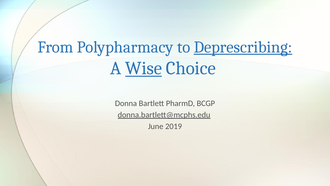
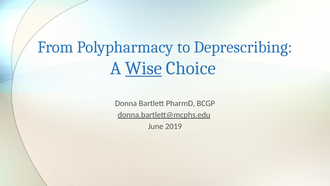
Deprescribing underline: present -> none
